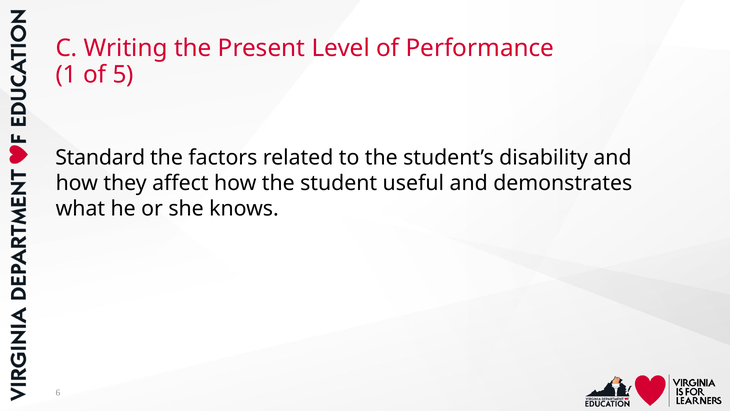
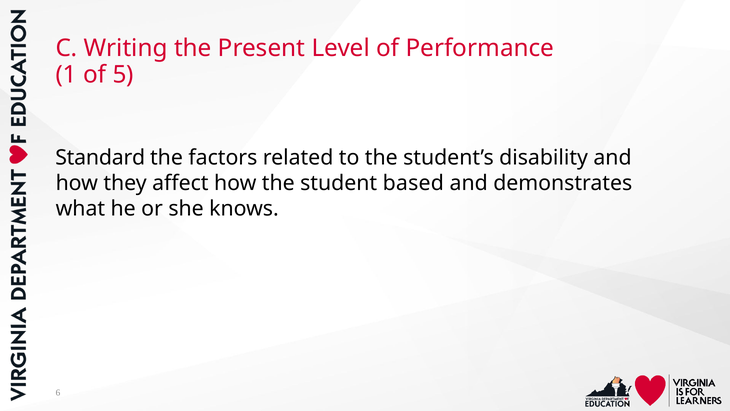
useful: useful -> based
